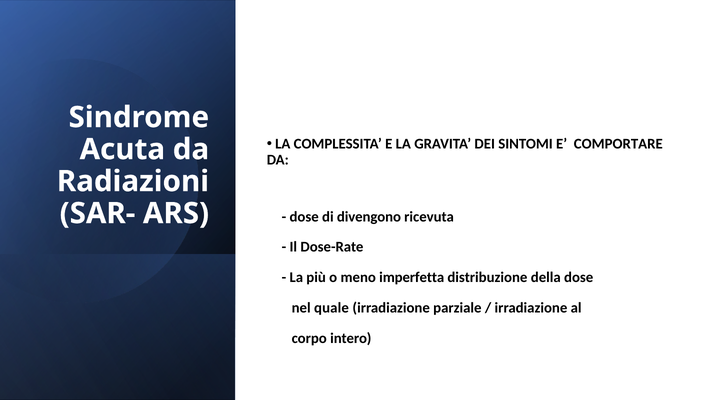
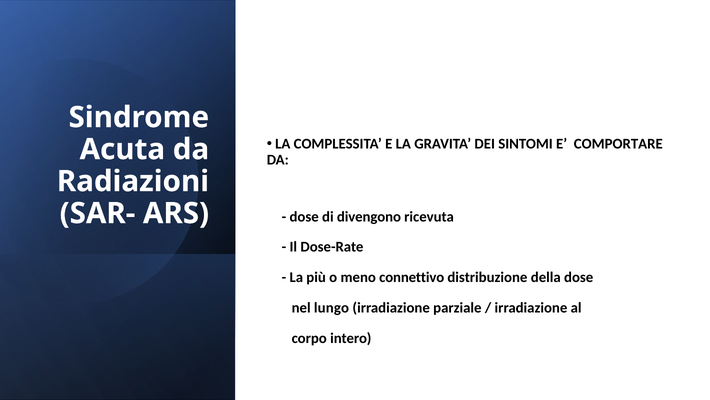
imperfetta: imperfetta -> connettivo
quale: quale -> lungo
